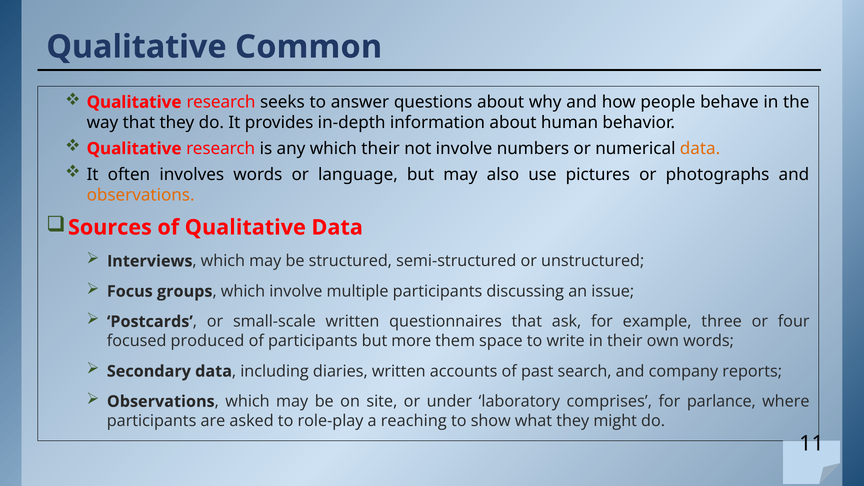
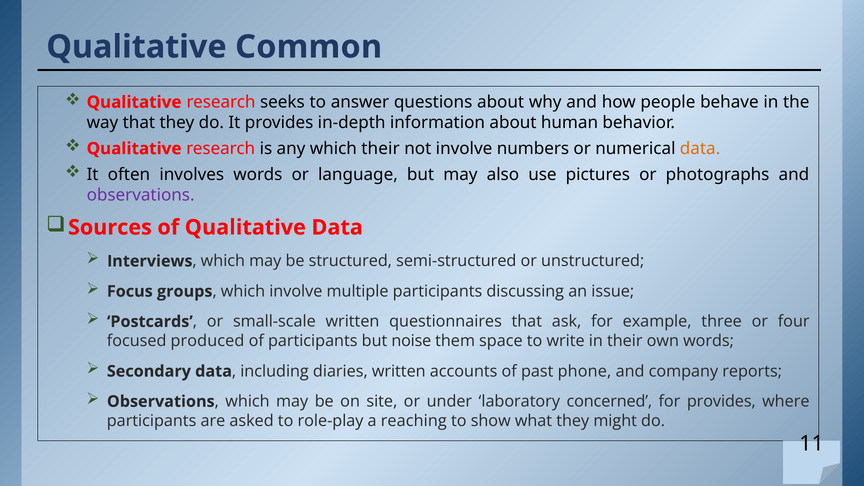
observations at (141, 195) colour: orange -> purple
more: more -> noise
search: search -> phone
comprises: comprises -> concerned
for parlance: parlance -> provides
